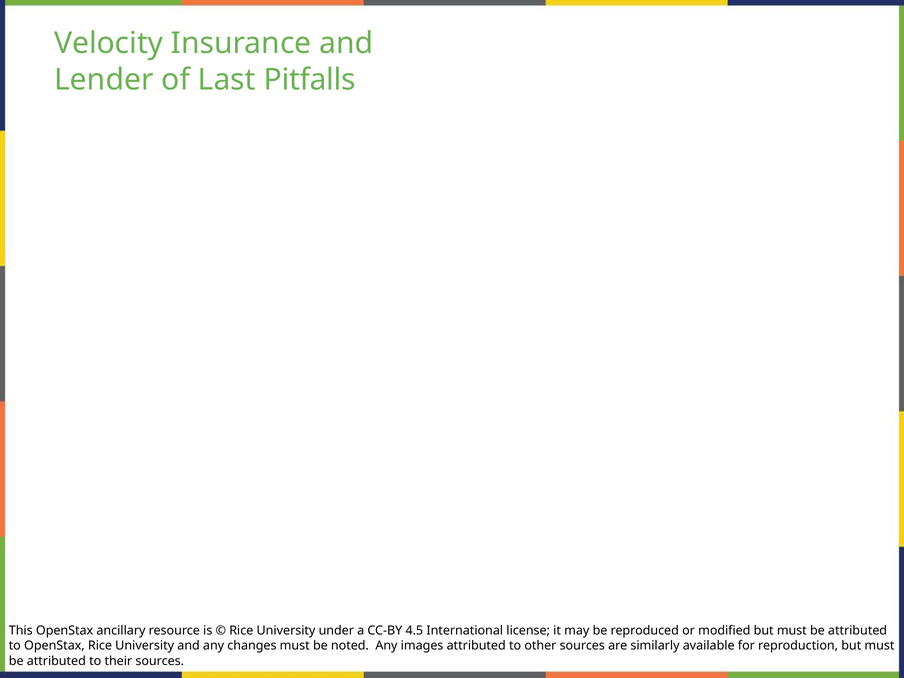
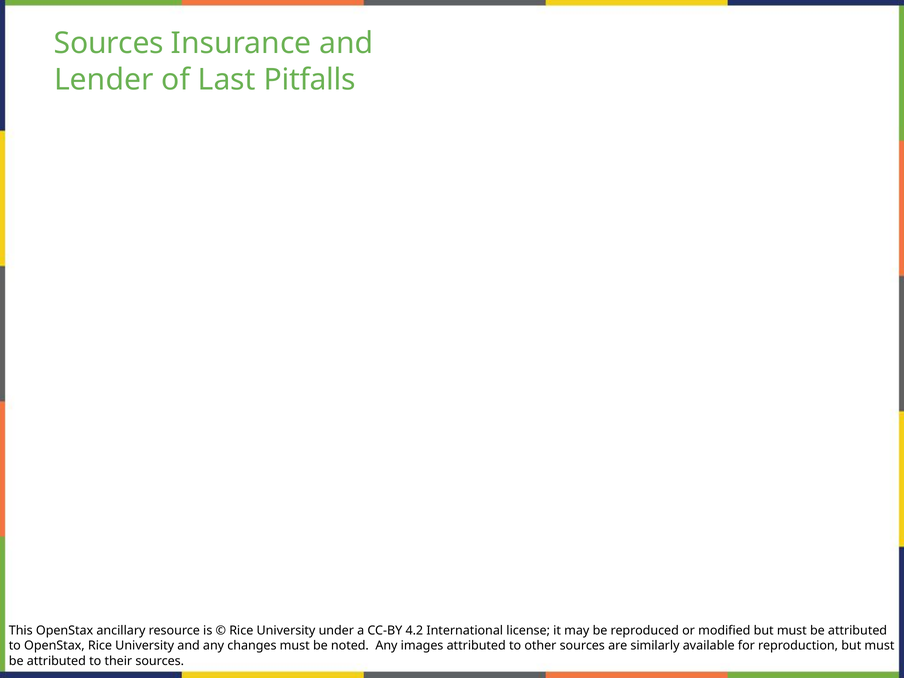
Velocity at (109, 44): Velocity -> Sources
4.5: 4.5 -> 4.2
